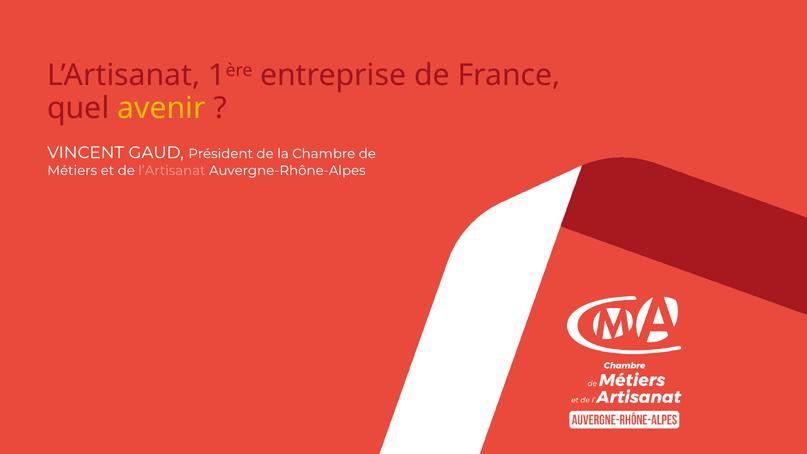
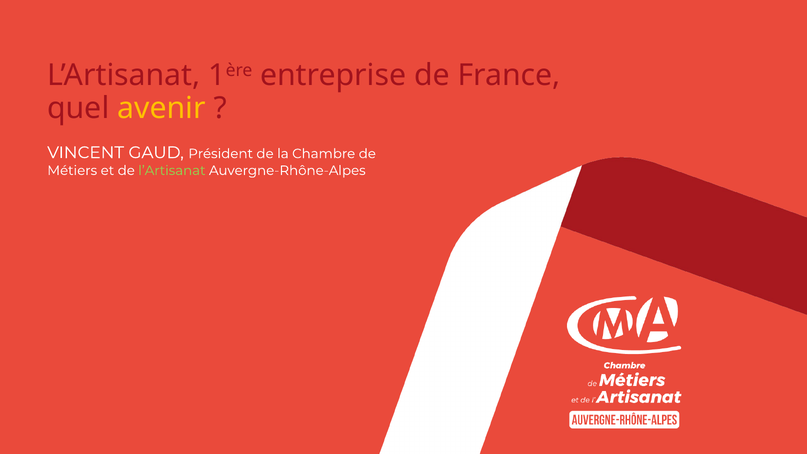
l’Artisanat at (172, 170) colour: pink -> light green
